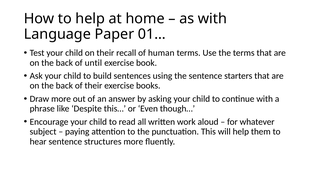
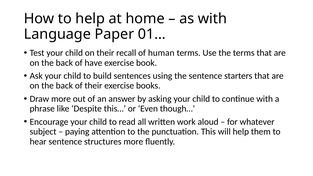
until: until -> have
